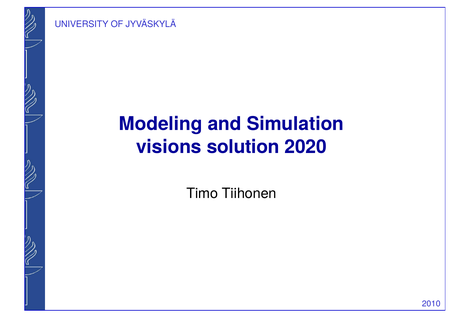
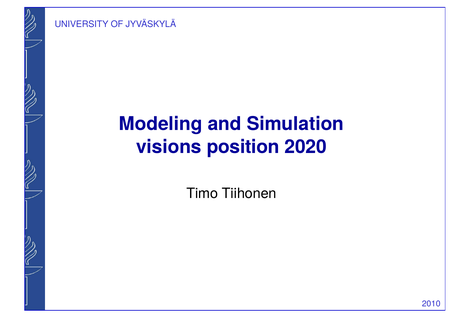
solution: solution -> position
